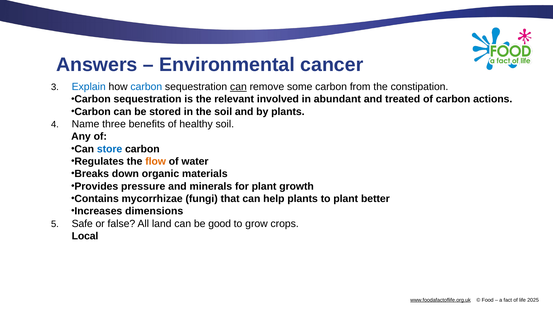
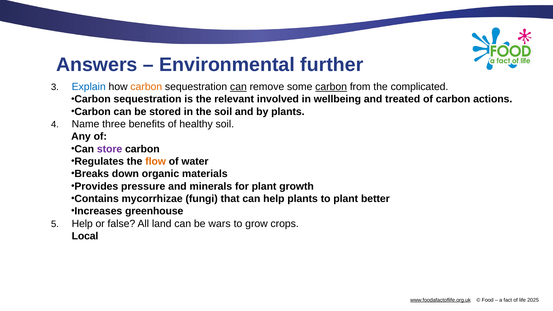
cancer: cancer -> further
carbon at (146, 87) colour: blue -> orange
carbon at (331, 87) underline: none -> present
constipation: constipation -> complicated
abundant: abundant -> wellbeing
store colour: blue -> purple
dimensions: dimensions -> greenhouse
Safe at (82, 224): Safe -> Help
good: good -> wars
